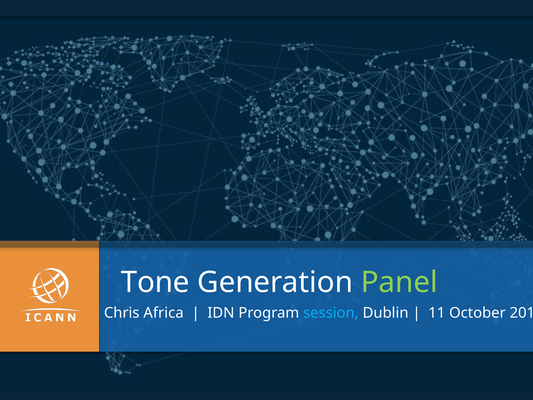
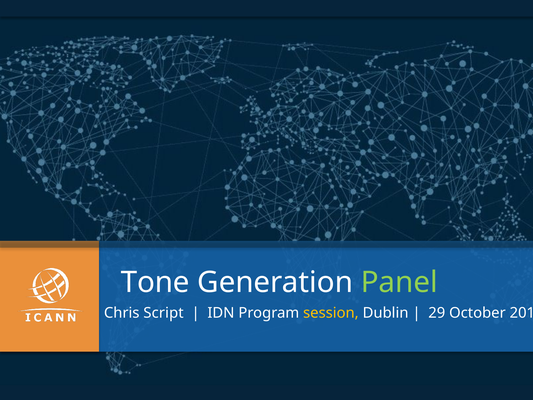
Africa: Africa -> Script
session colour: light blue -> yellow
11: 11 -> 29
